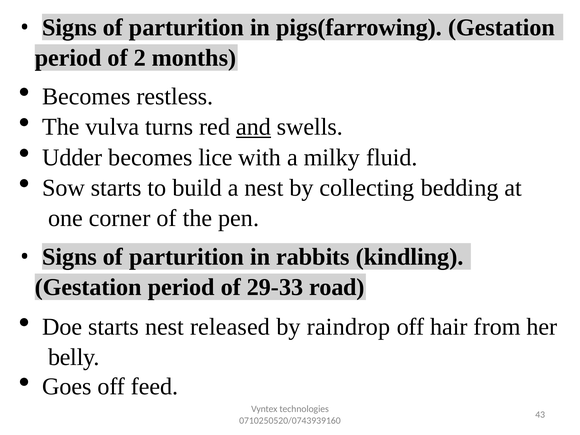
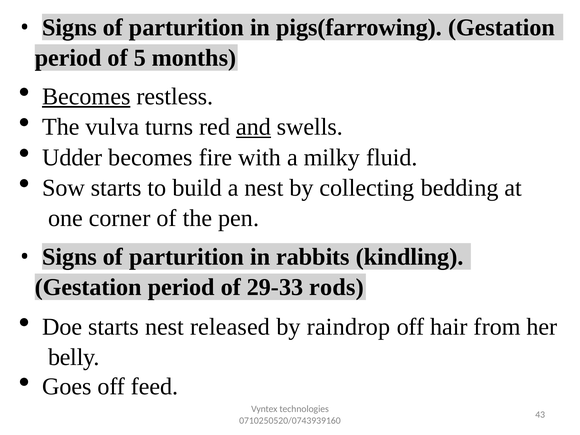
2: 2 -> 5
Becomes at (86, 96) underline: none -> present
lice: lice -> fire
road: road -> rods
